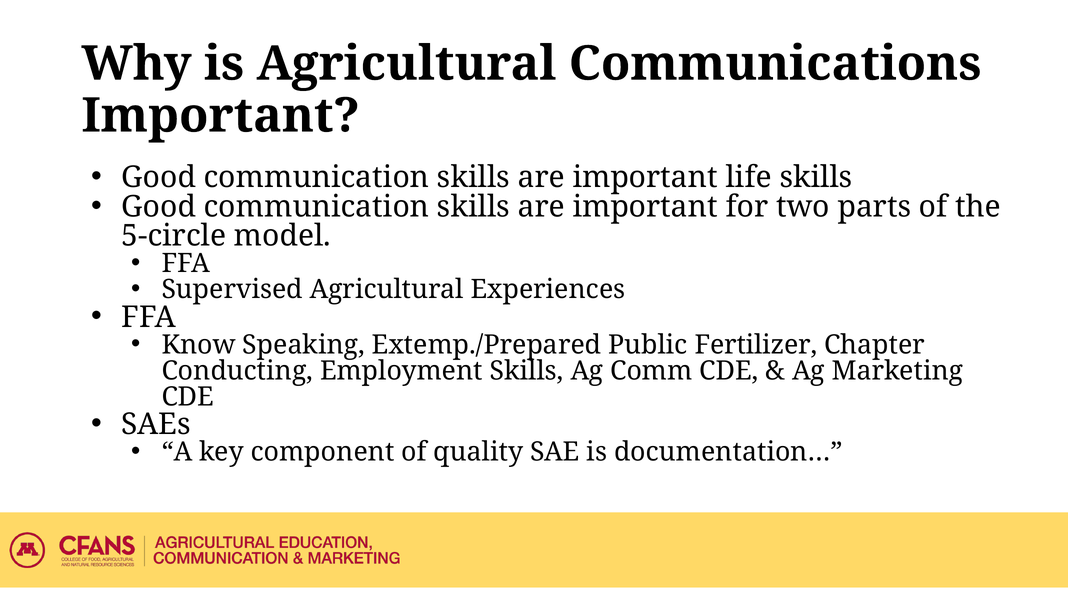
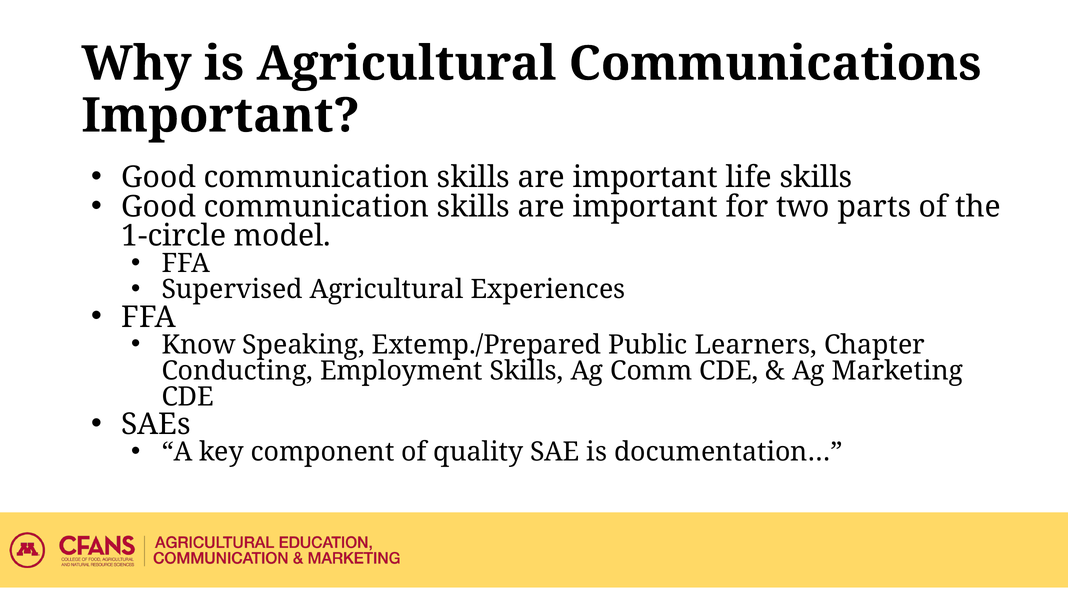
5-circle: 5-circle -> 1-circle
Fertilizer: Fertilizer -> Learners
